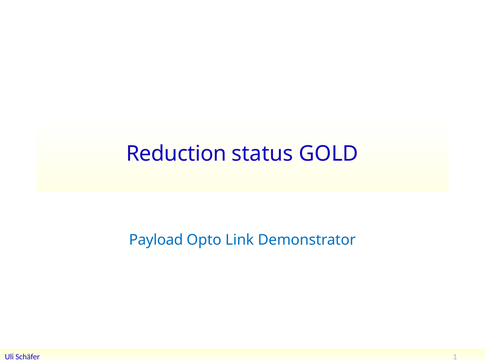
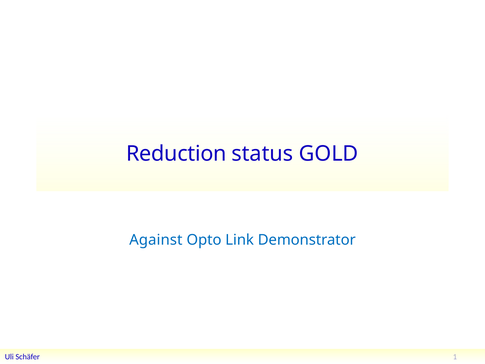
Payload: Payload -> Against
